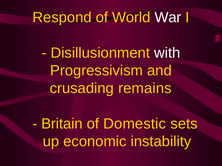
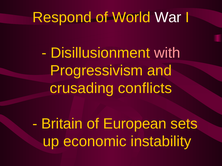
with colour: white -> pink
remains: remains -> conflicts
Domestic: Domestic -> European
